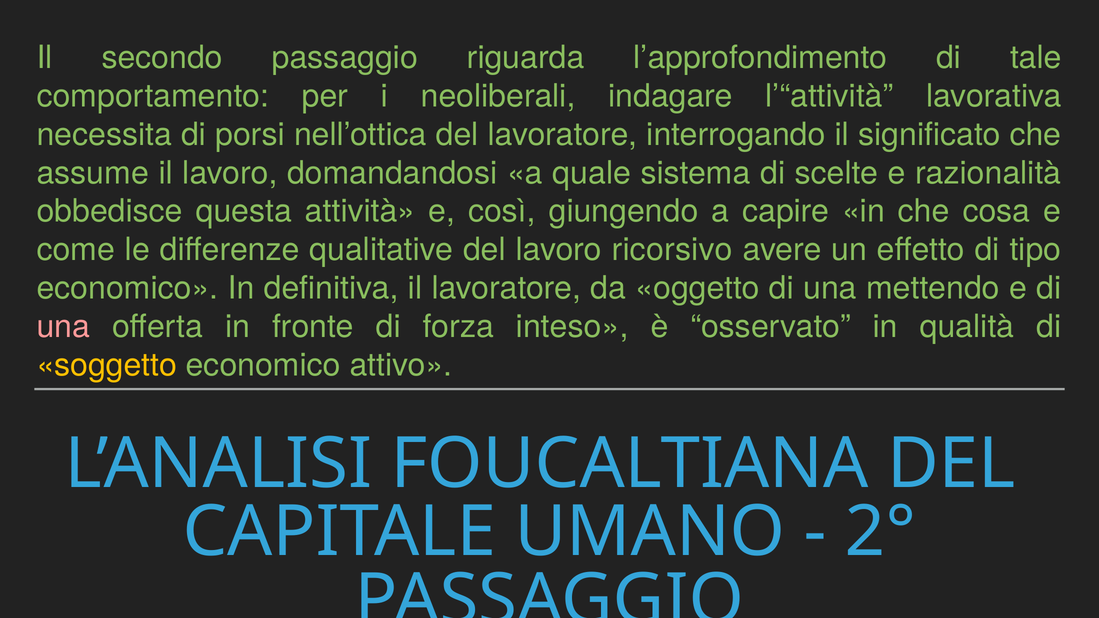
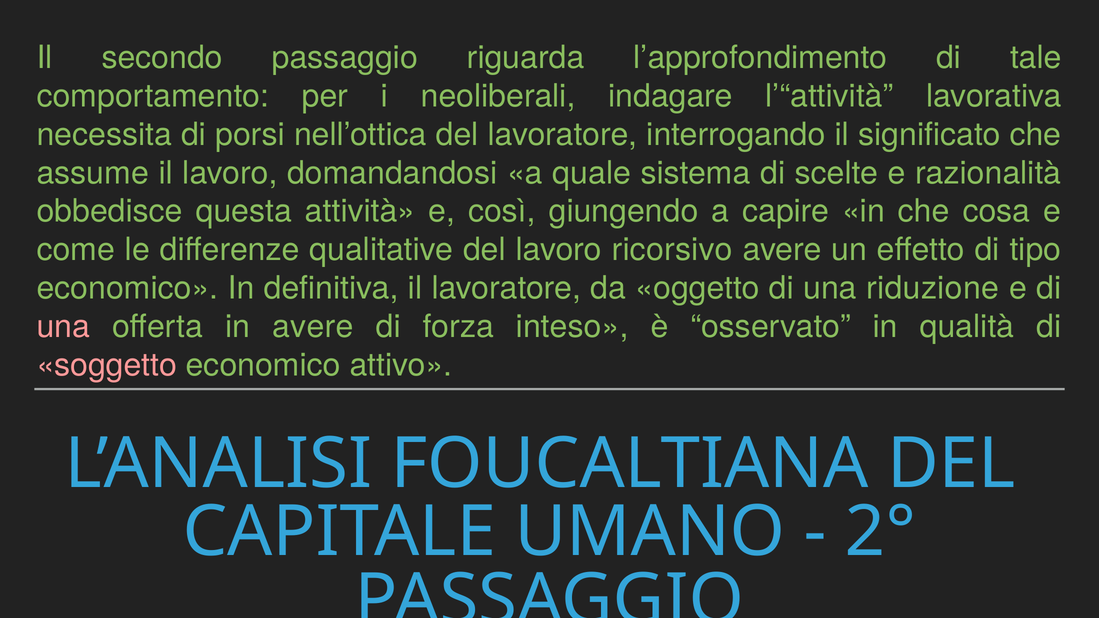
mettendo: mettendo -> riduzione
in fronte: fronte -> avere
soggetto colour: yellow -> pink
